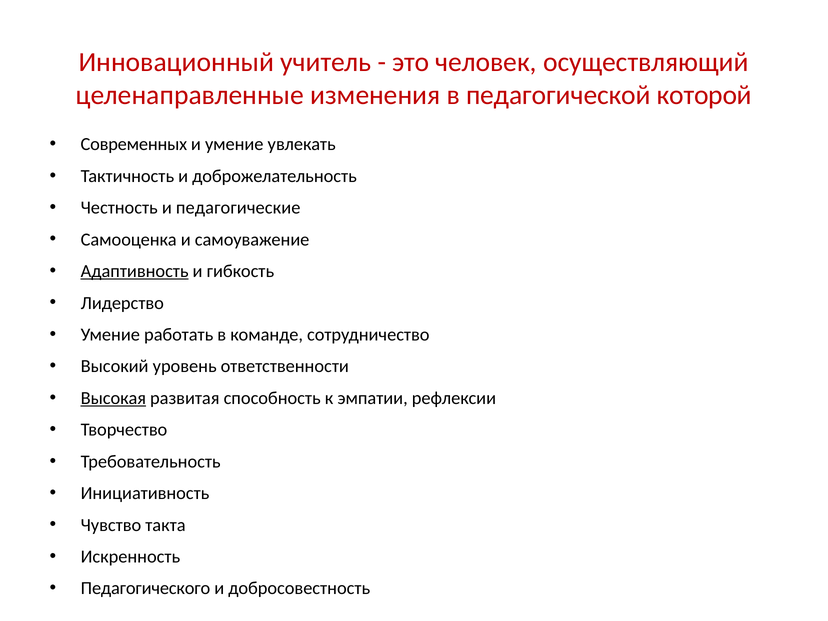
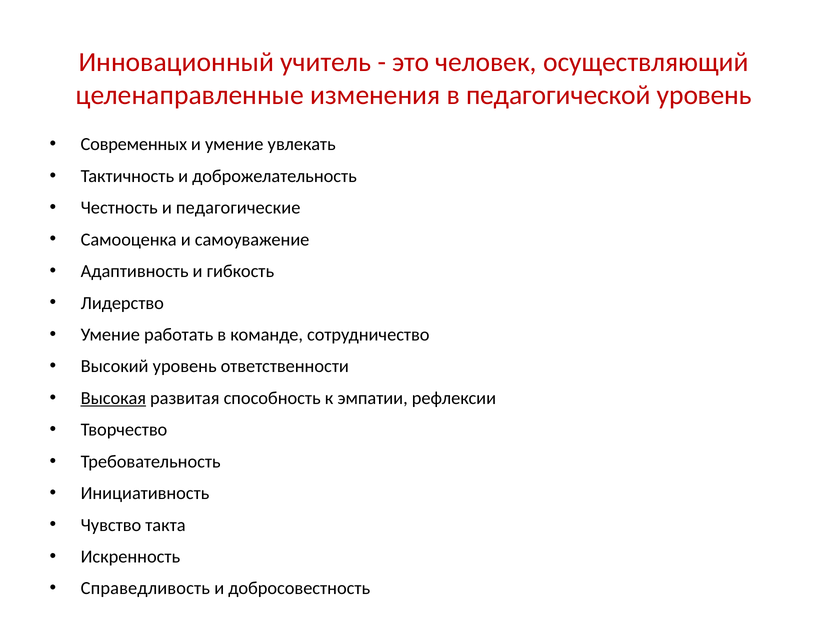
педагогической которой: которой -> уровень
Адаптивность underline: present -> none
Педагогического: Педагогического -> Справедливость
